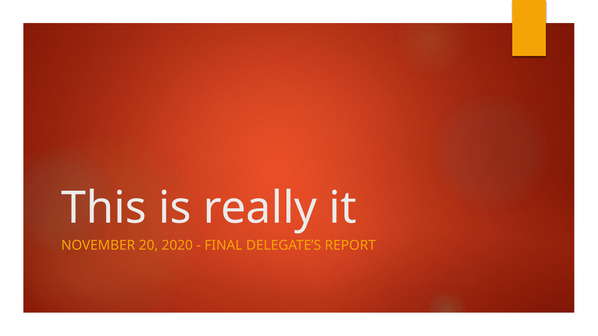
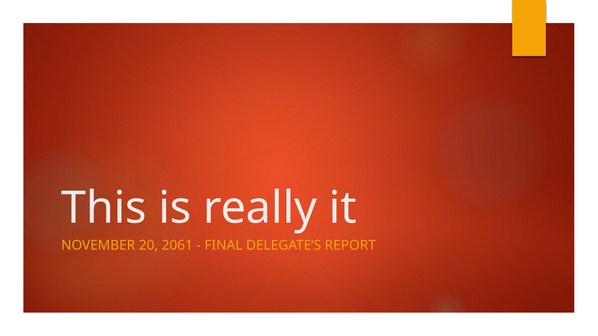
2020: 2020 -> 2061
